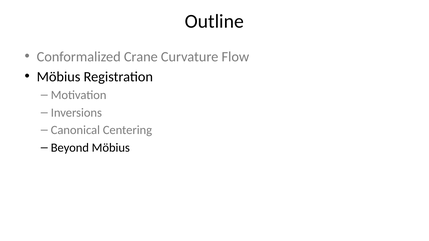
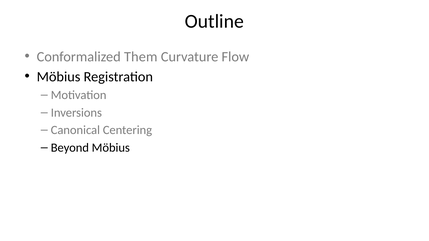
Crane: Crane -> Them
